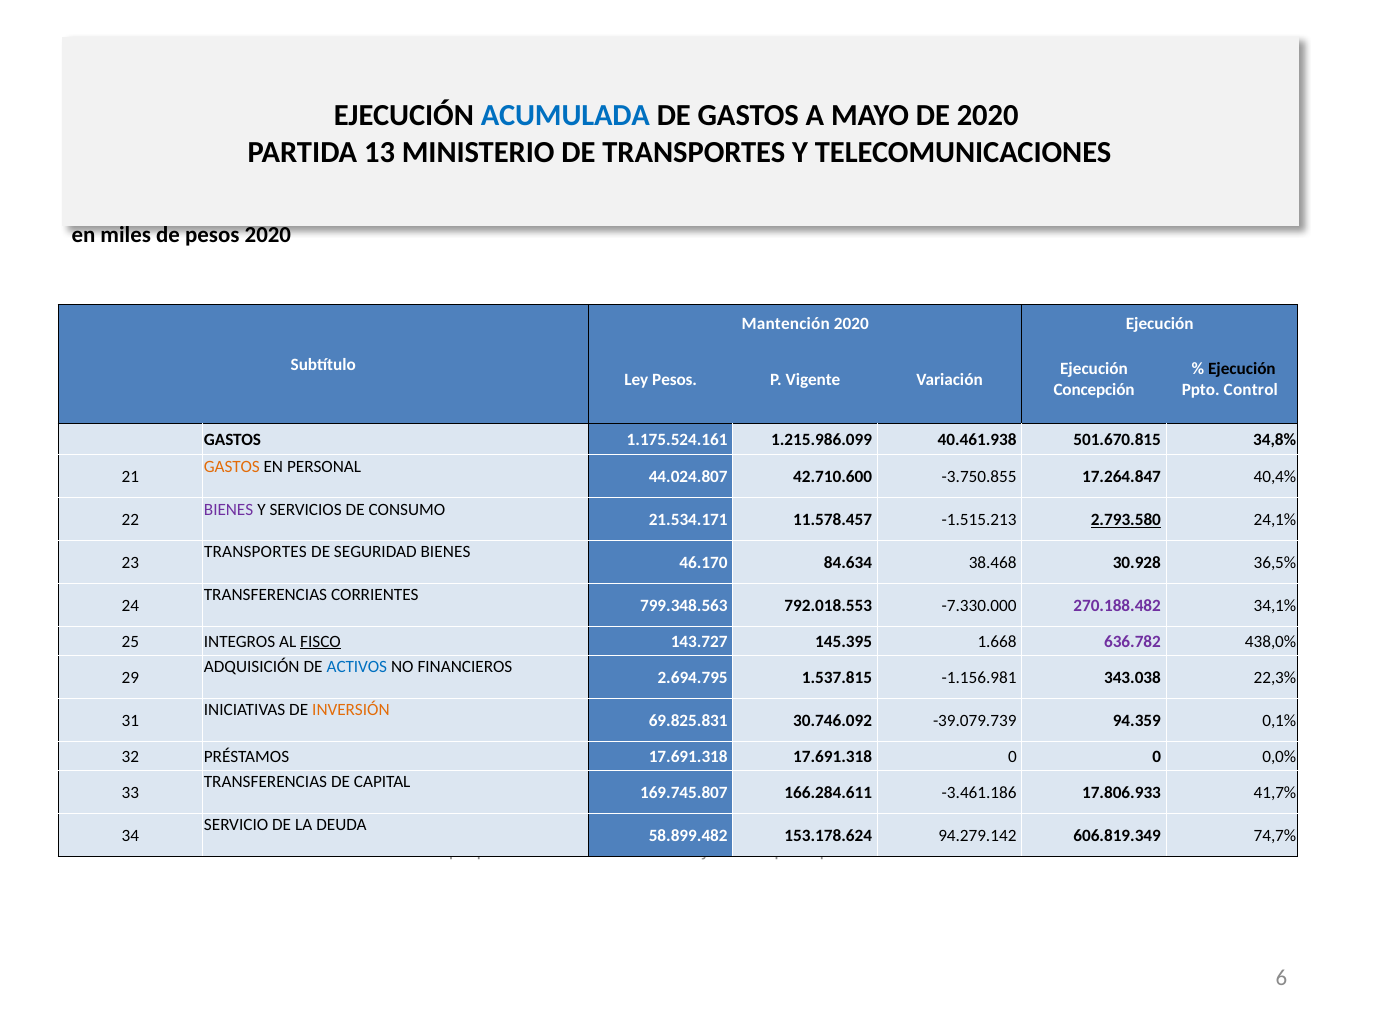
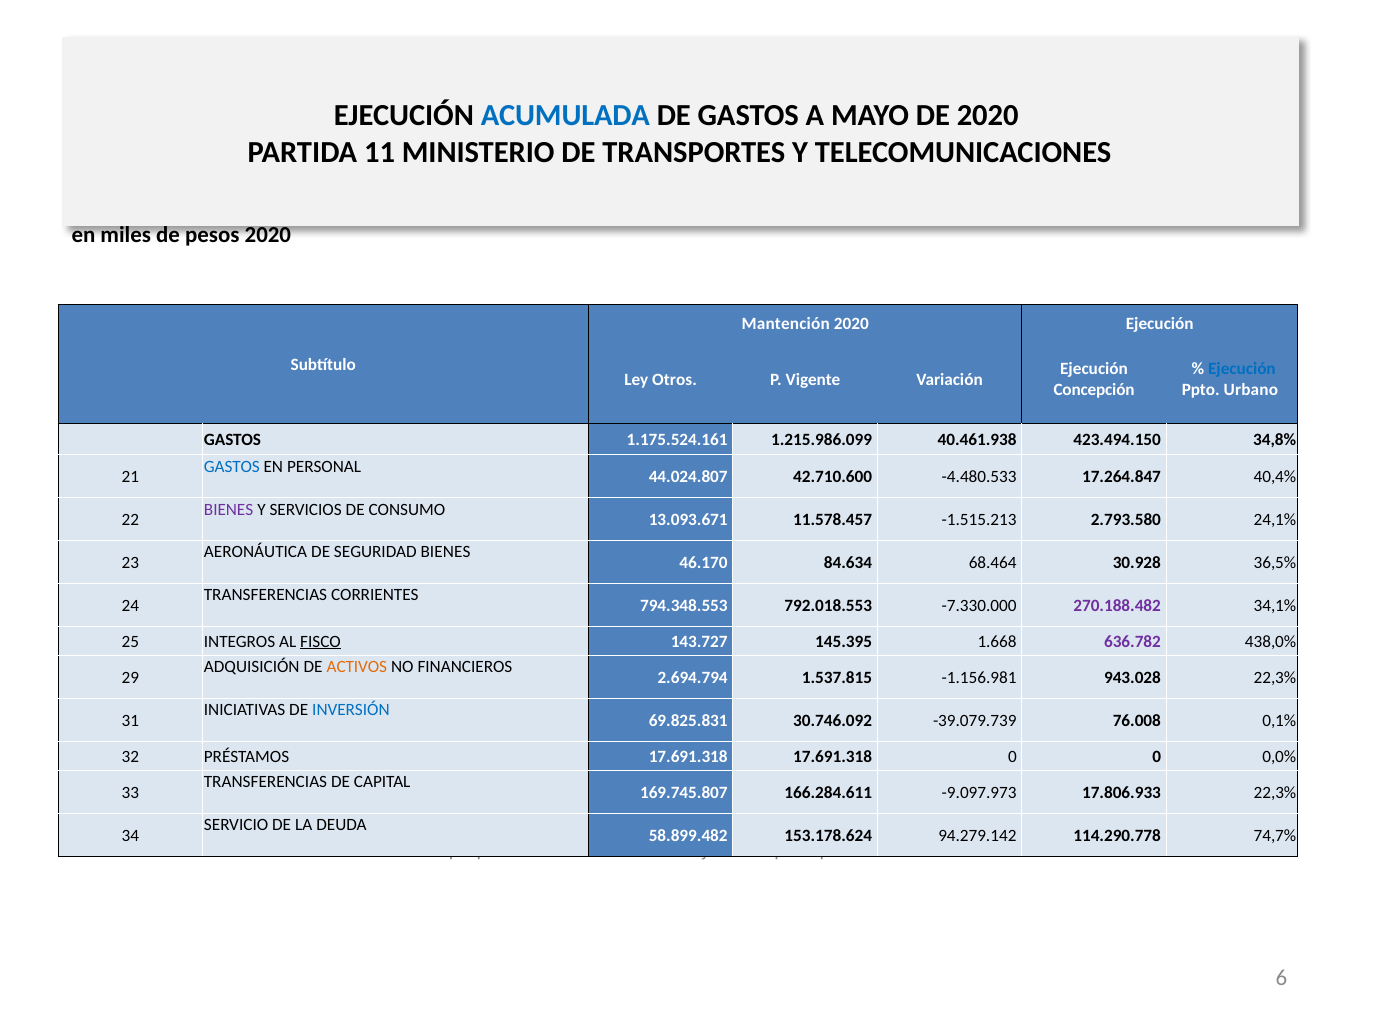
13: 13 -> 11
Ejecución at (1242, 369) colour: black -> blue
Ley Pesos: Pesos -> Otros
Control: Control -> Urbano
501.670.815: 501.670.815 -> 423.494.150
GASTOS at (232, 467) colour: orange -> blue
-3.750.855: -3.750.855 -> -4.480.533
21.534.171: 21.534.171 -> 13.093.671
2.793.580 underline: present -> none
TRANSPORTES at (255, 552): TRANSPORTES -> AERONÁUTICA
38.468: 38.468 -> 68.464
799.348.563: 799.348.563 -> 794.348.553
ACTIVOS colour: blue -> orange
2.694.795: 2.694.795 -> 2.694.794
343.038: 343.038 -> 943.028
INVERSIÓN colour: orange -> blue
94.359: 94.359 -> 76.008
-3.461.186: -3.461.186 -> -9.097.973
17.806.933 41,7%: 41,7% -> 22,3%
606.819.349: 606.819.349 -> 114.290.778
